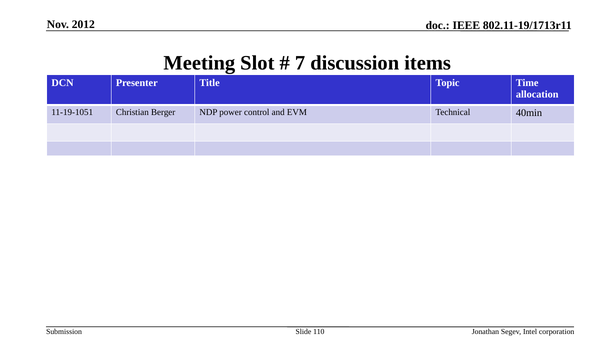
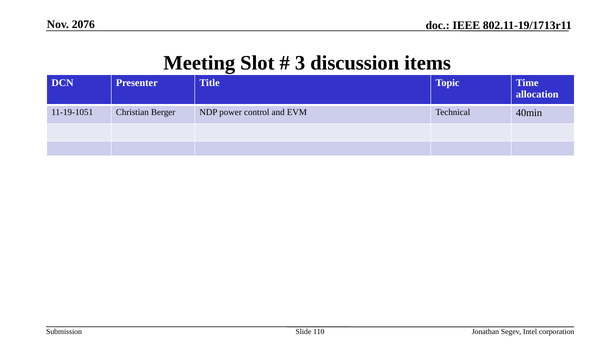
2012: 2012 -> 2076
7: 7 -> 3
